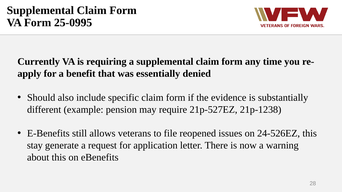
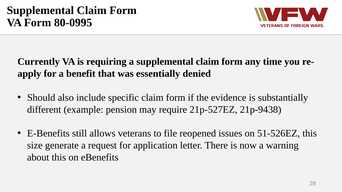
25-0995: 25-0995 -> 80-0995
21p-1238: 21p-1238 -> 21p-9438
24-526EZ: 24-526EZ -> 51-526EZ
stay: stay -> size
